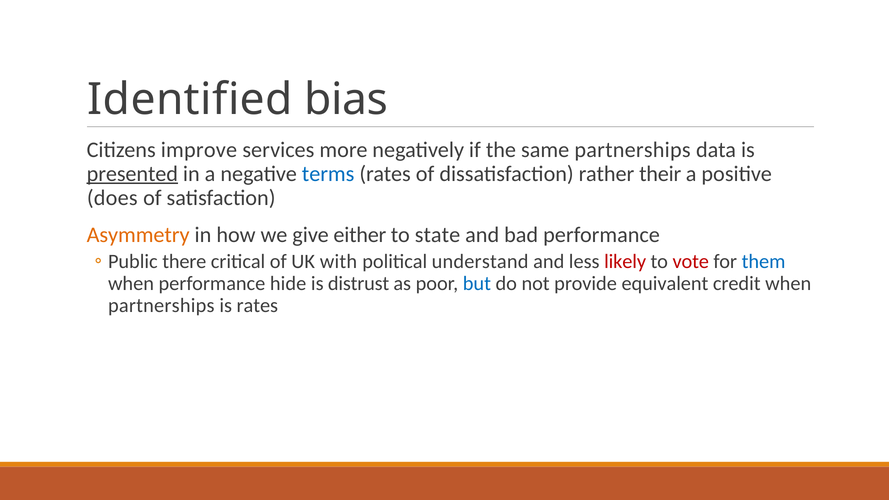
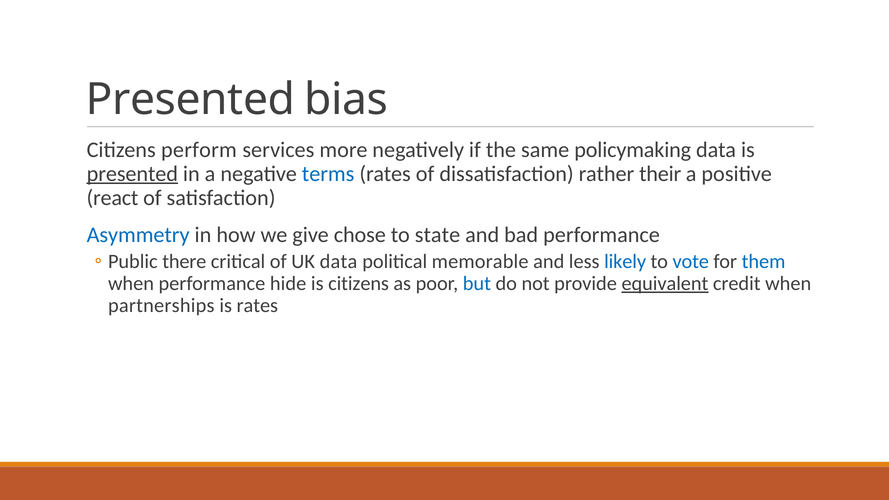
Identified at (190, 100): Identified -> Presented
improve: improve -> perform
same partnerships: partnerships -> policymaking
does: does -> react
Asymmetry colour: orange -> blue
either: either -> chose
UK with: with -> data
understand: understand -> memorable
likely colour: red -> blue
vote colour: red -> blue
is distrust: distrust -> citizens
equivalent underline: none -> present
